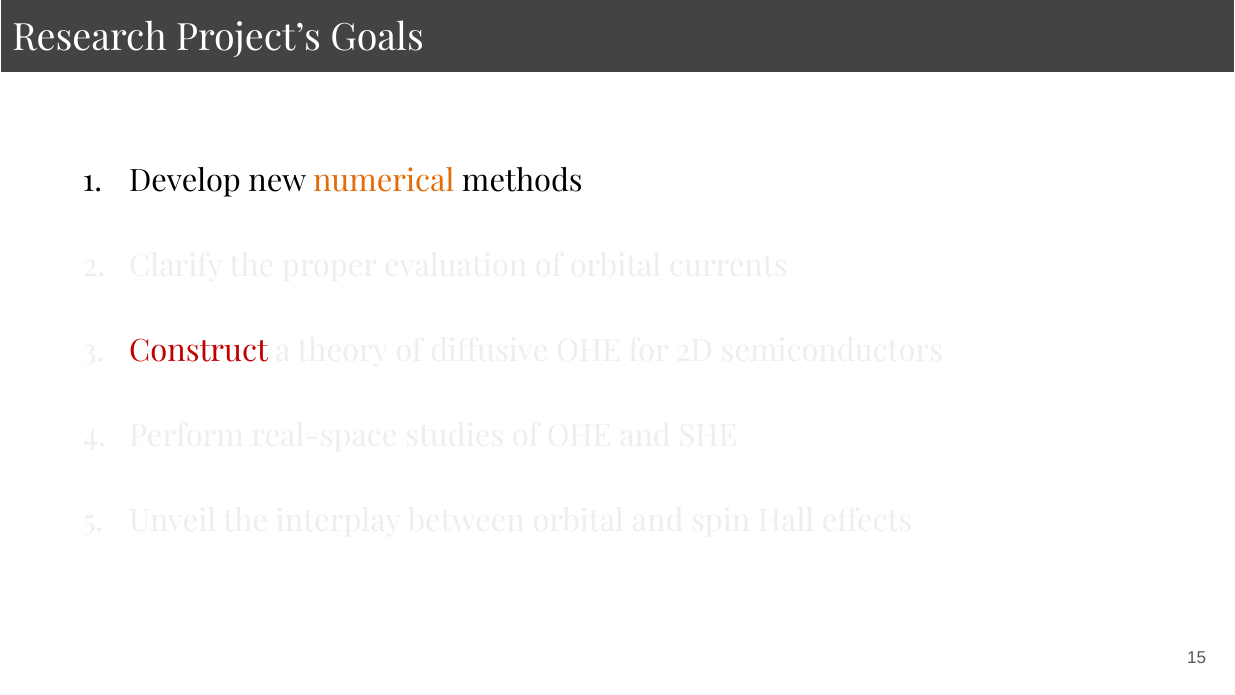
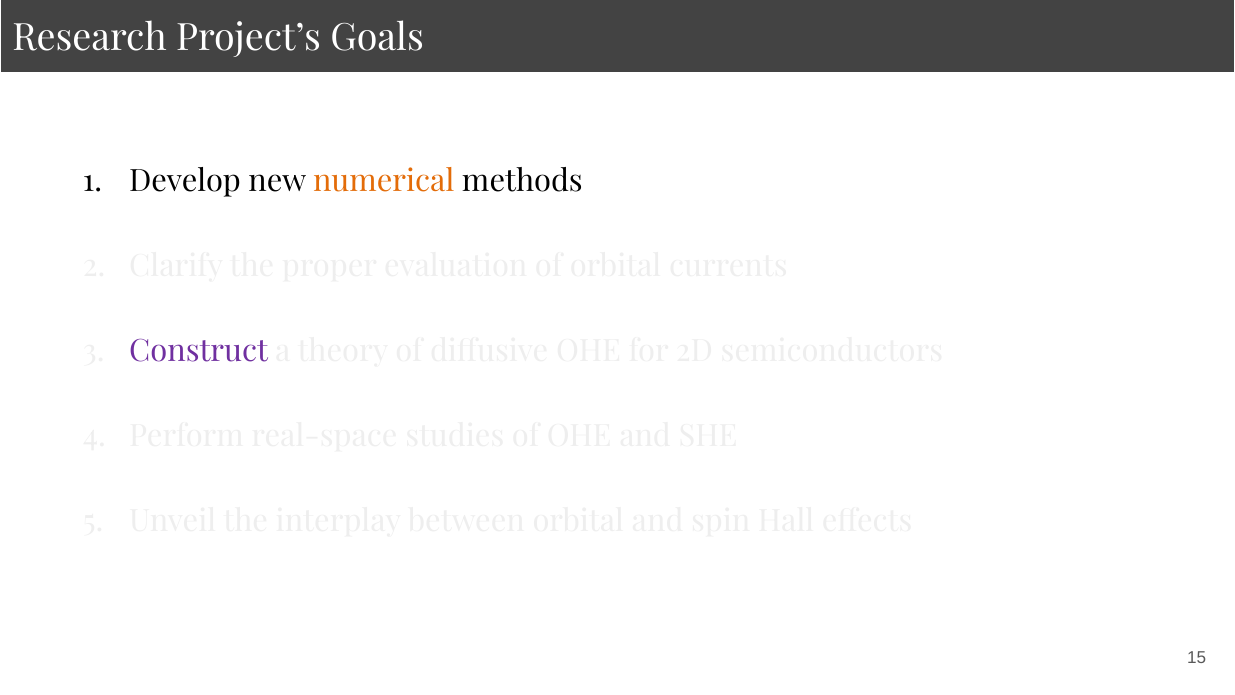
Construct colour: red -> purple
